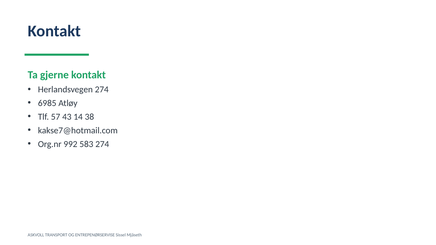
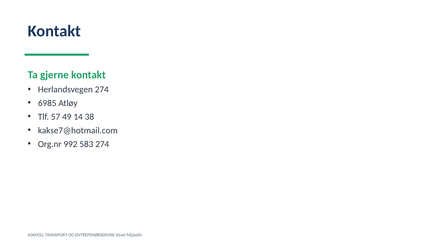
43: 43 -> 49
